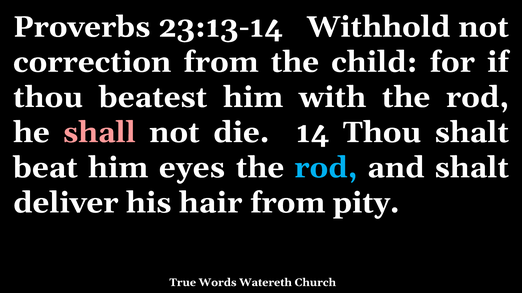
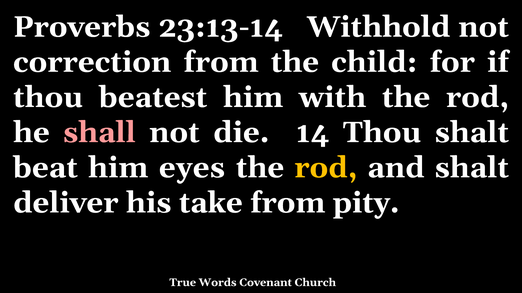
rod at (326, 168) colour: light blue -> yellow
hair: hair -> take
Watereth: Watereth -> Covenant
